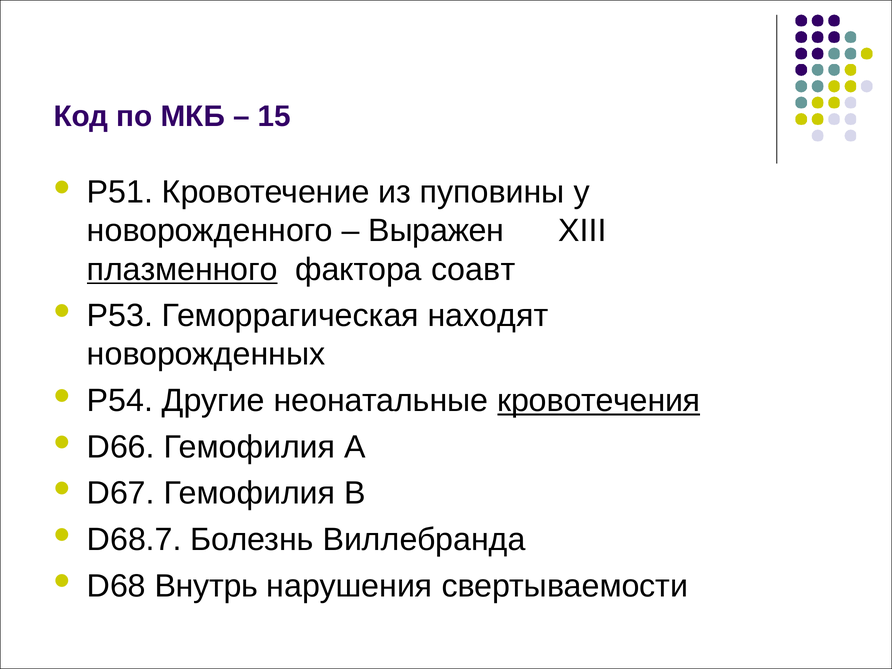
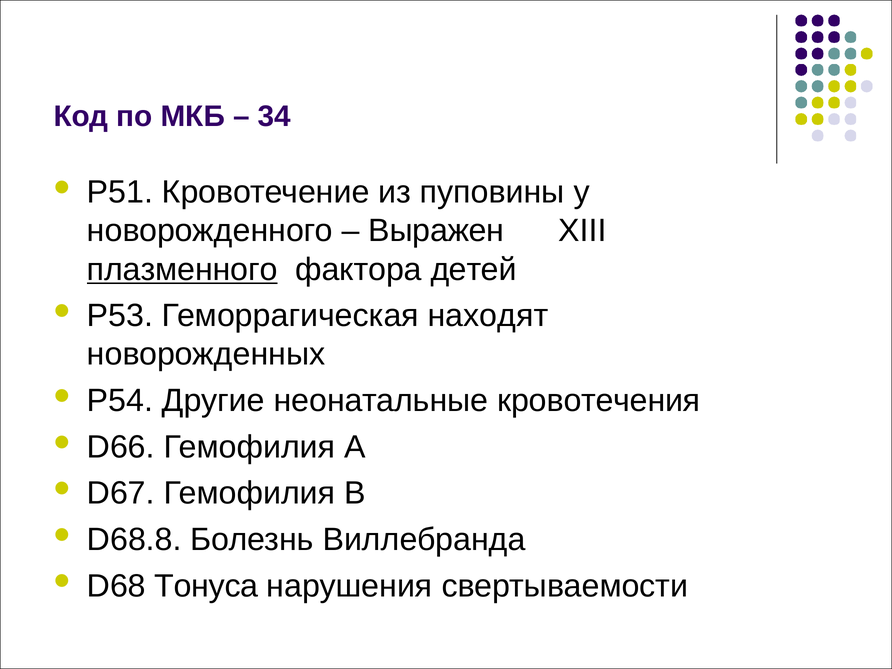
15: 15 -> 34
соавт: соавт -> детей
кровотечения underline: present -> none
D68.7: D68.7 -> D68.8
Внутрь: Внутрь -> Тонуса
